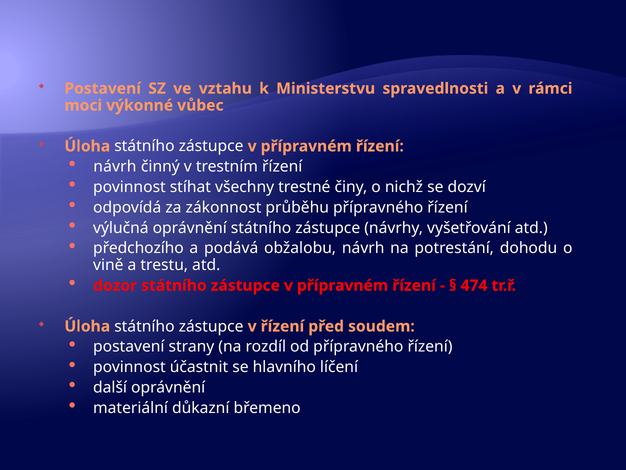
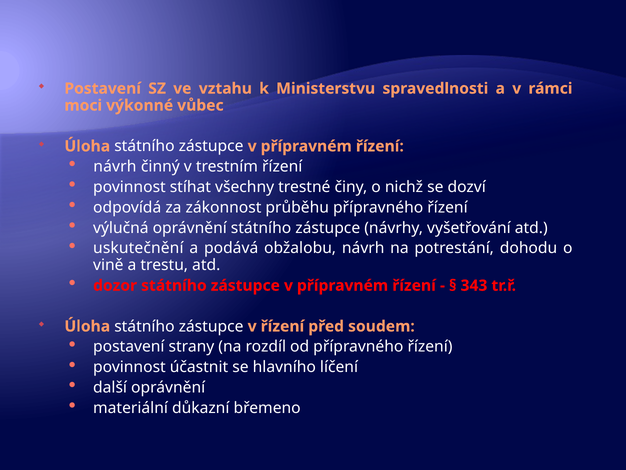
předchozího: předchozího -> uskutečnění
474: 474 -> 343
